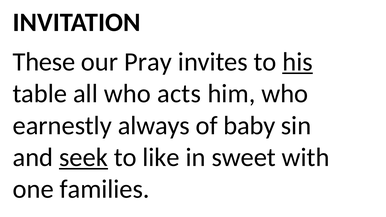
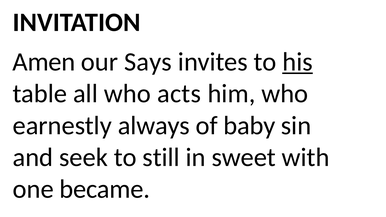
These: These -> Amen
Pray: Pray -> Says
seek underline: present -> none
like: like -> still
families: families -> became
